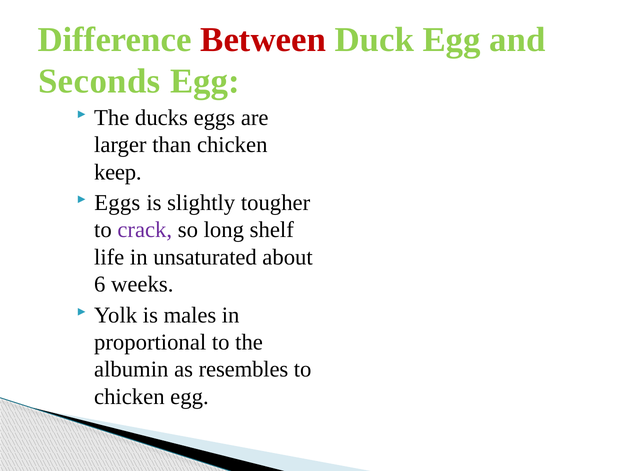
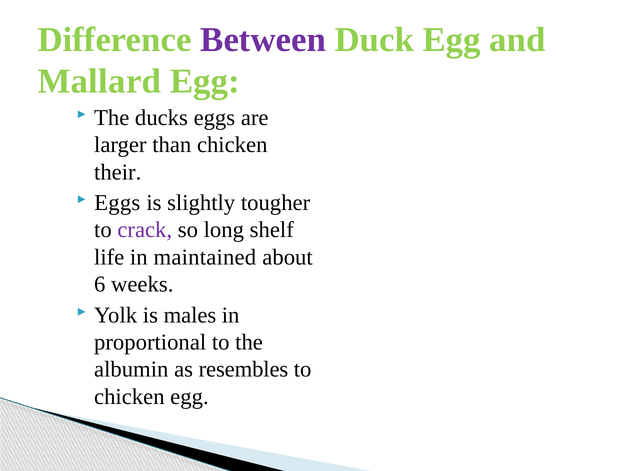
Between colour: red -> purple
Seconds: Seconds -> Mallard
keep: keep -> their
unsaturated: unsaturated -> maintained
